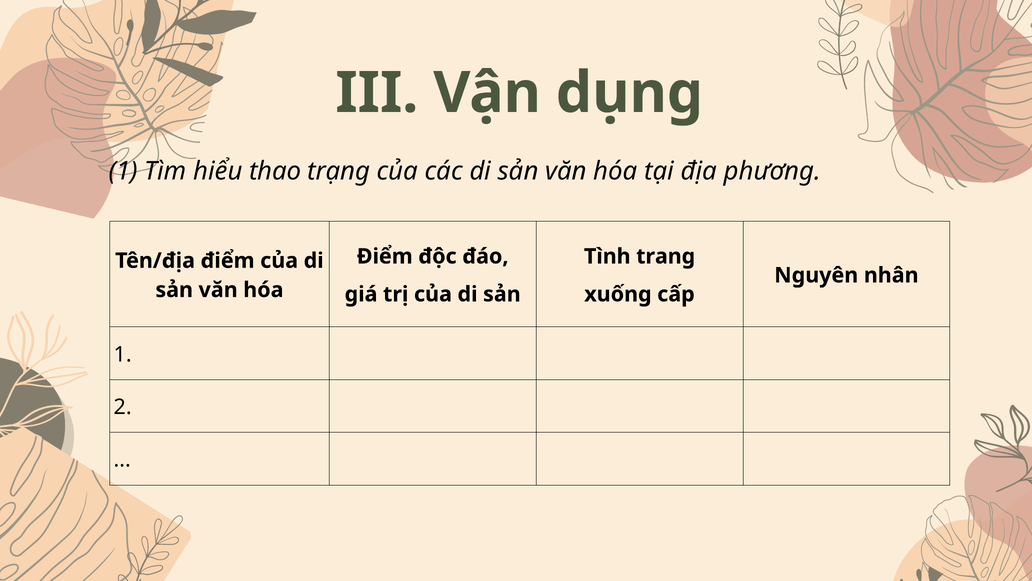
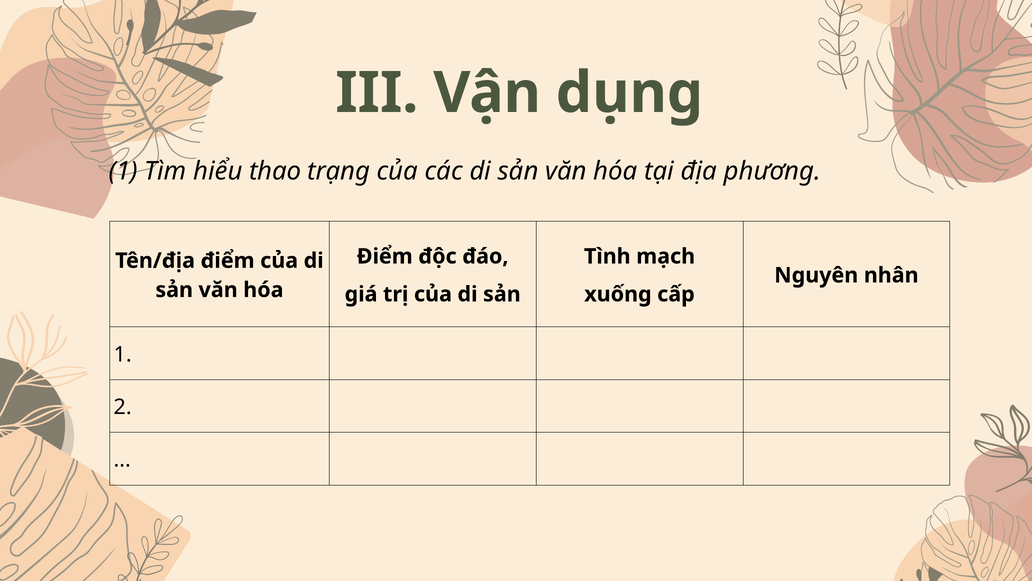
trang: trang -> mạch
